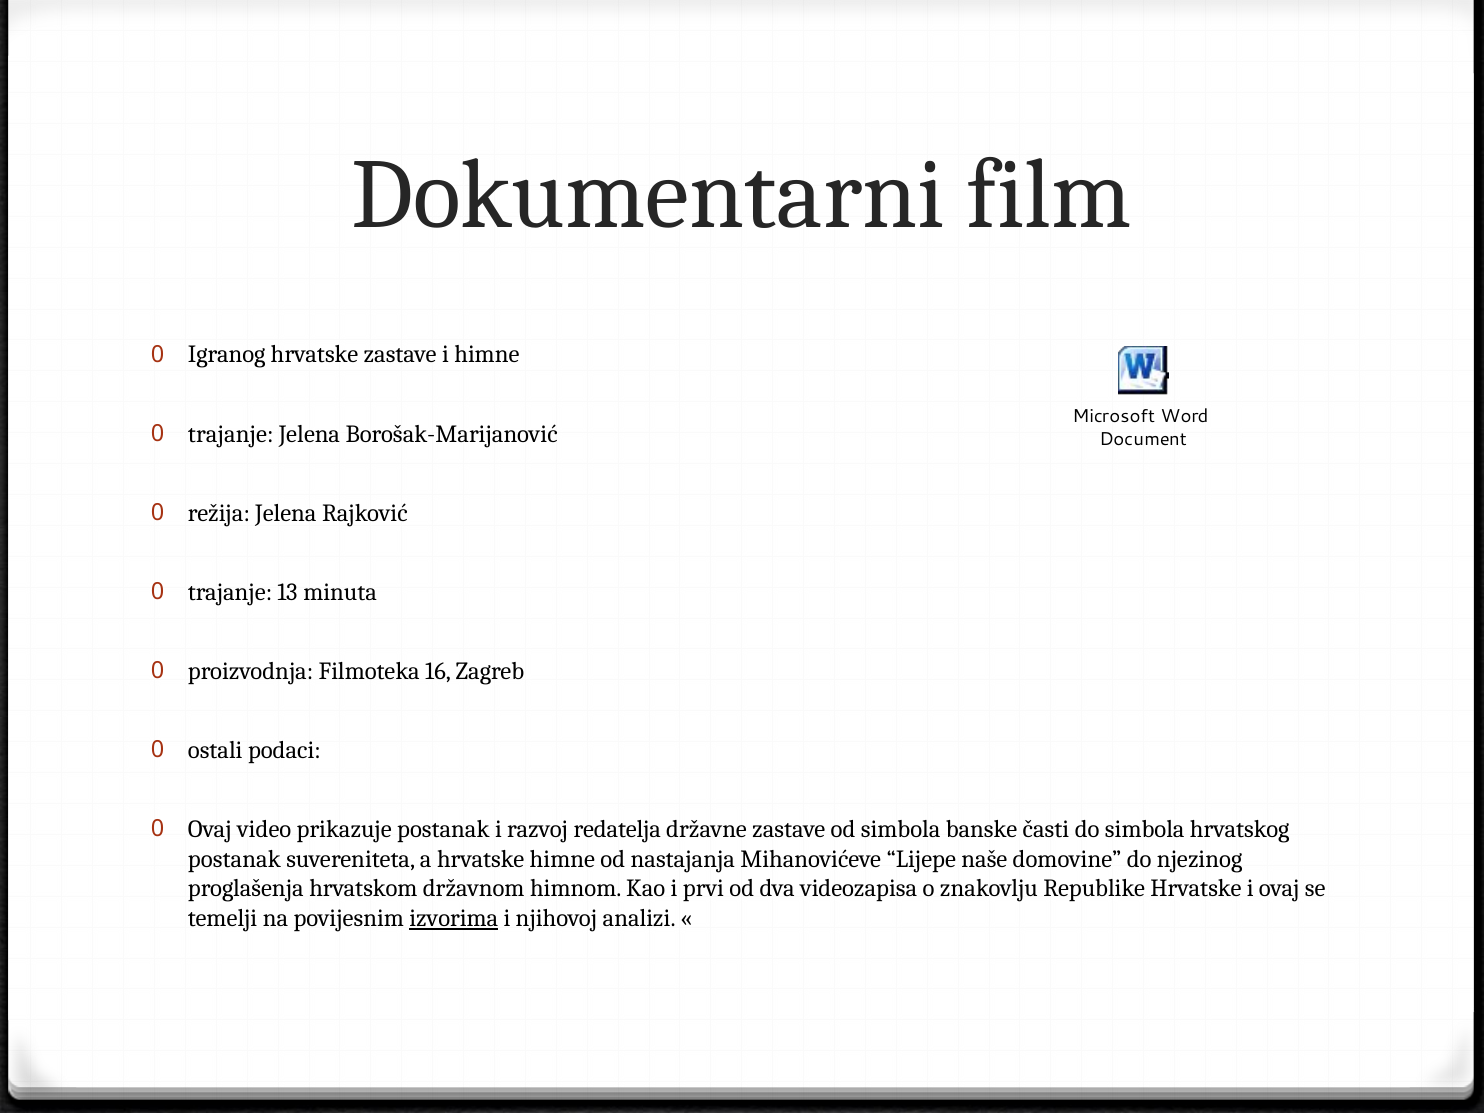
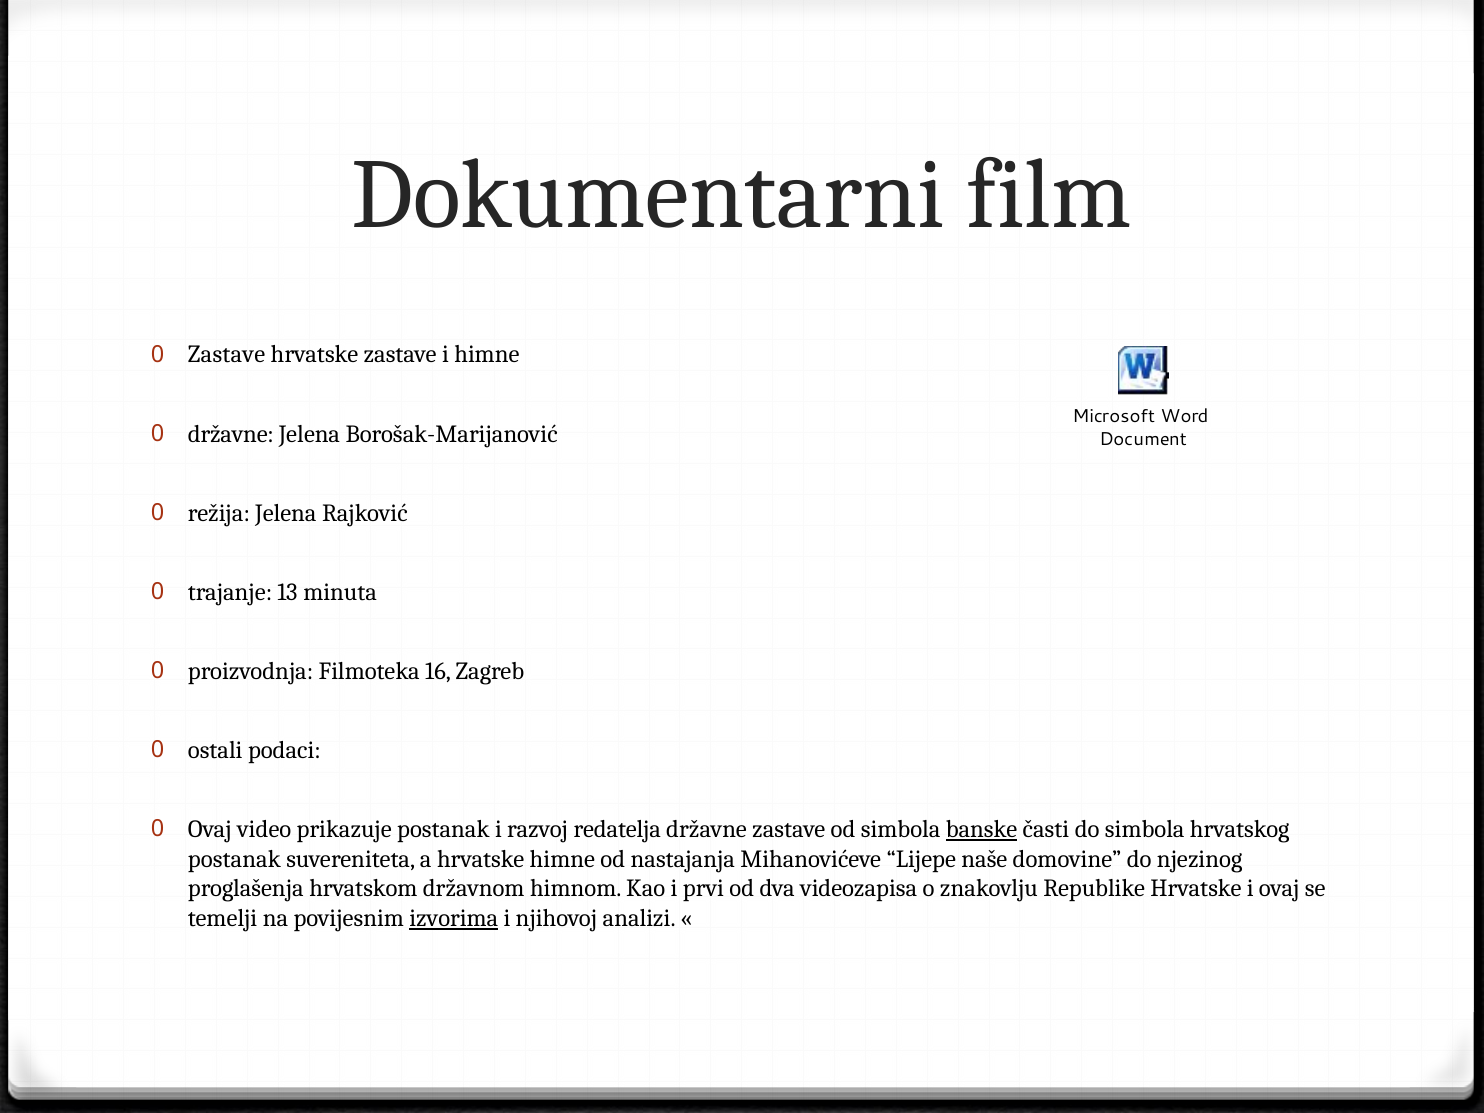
Igranog at (227, 355): Igranog -> Zastave
trajanje at (231, 434): trajanje -> državne
banske underline: none -> present
